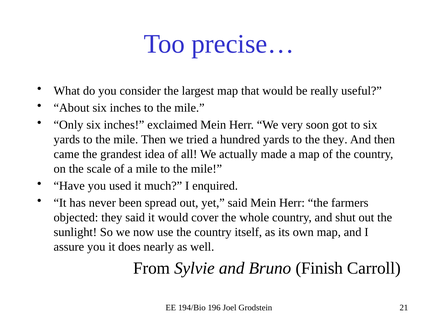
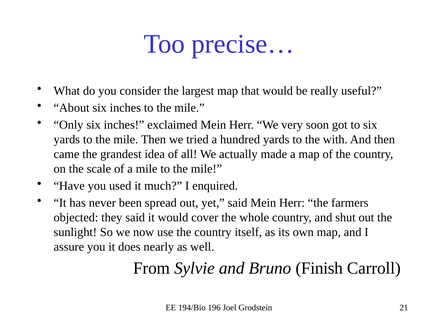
the they: they -> with
